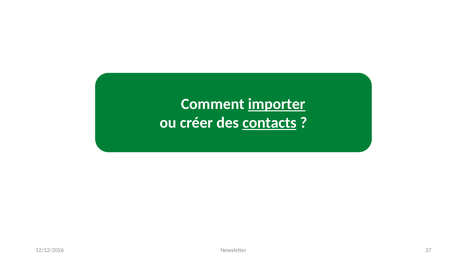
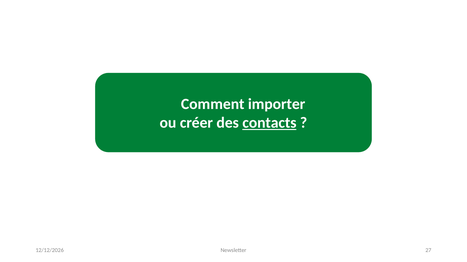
importer underline: present -> none
